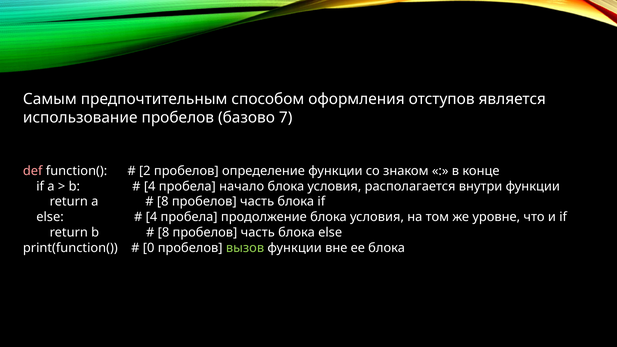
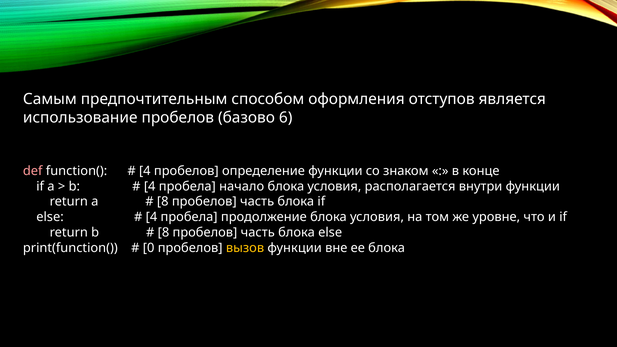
7: 7 -> 6
2 at (145, 171): 2 -> 4
вызов colour: light green -> yellow
